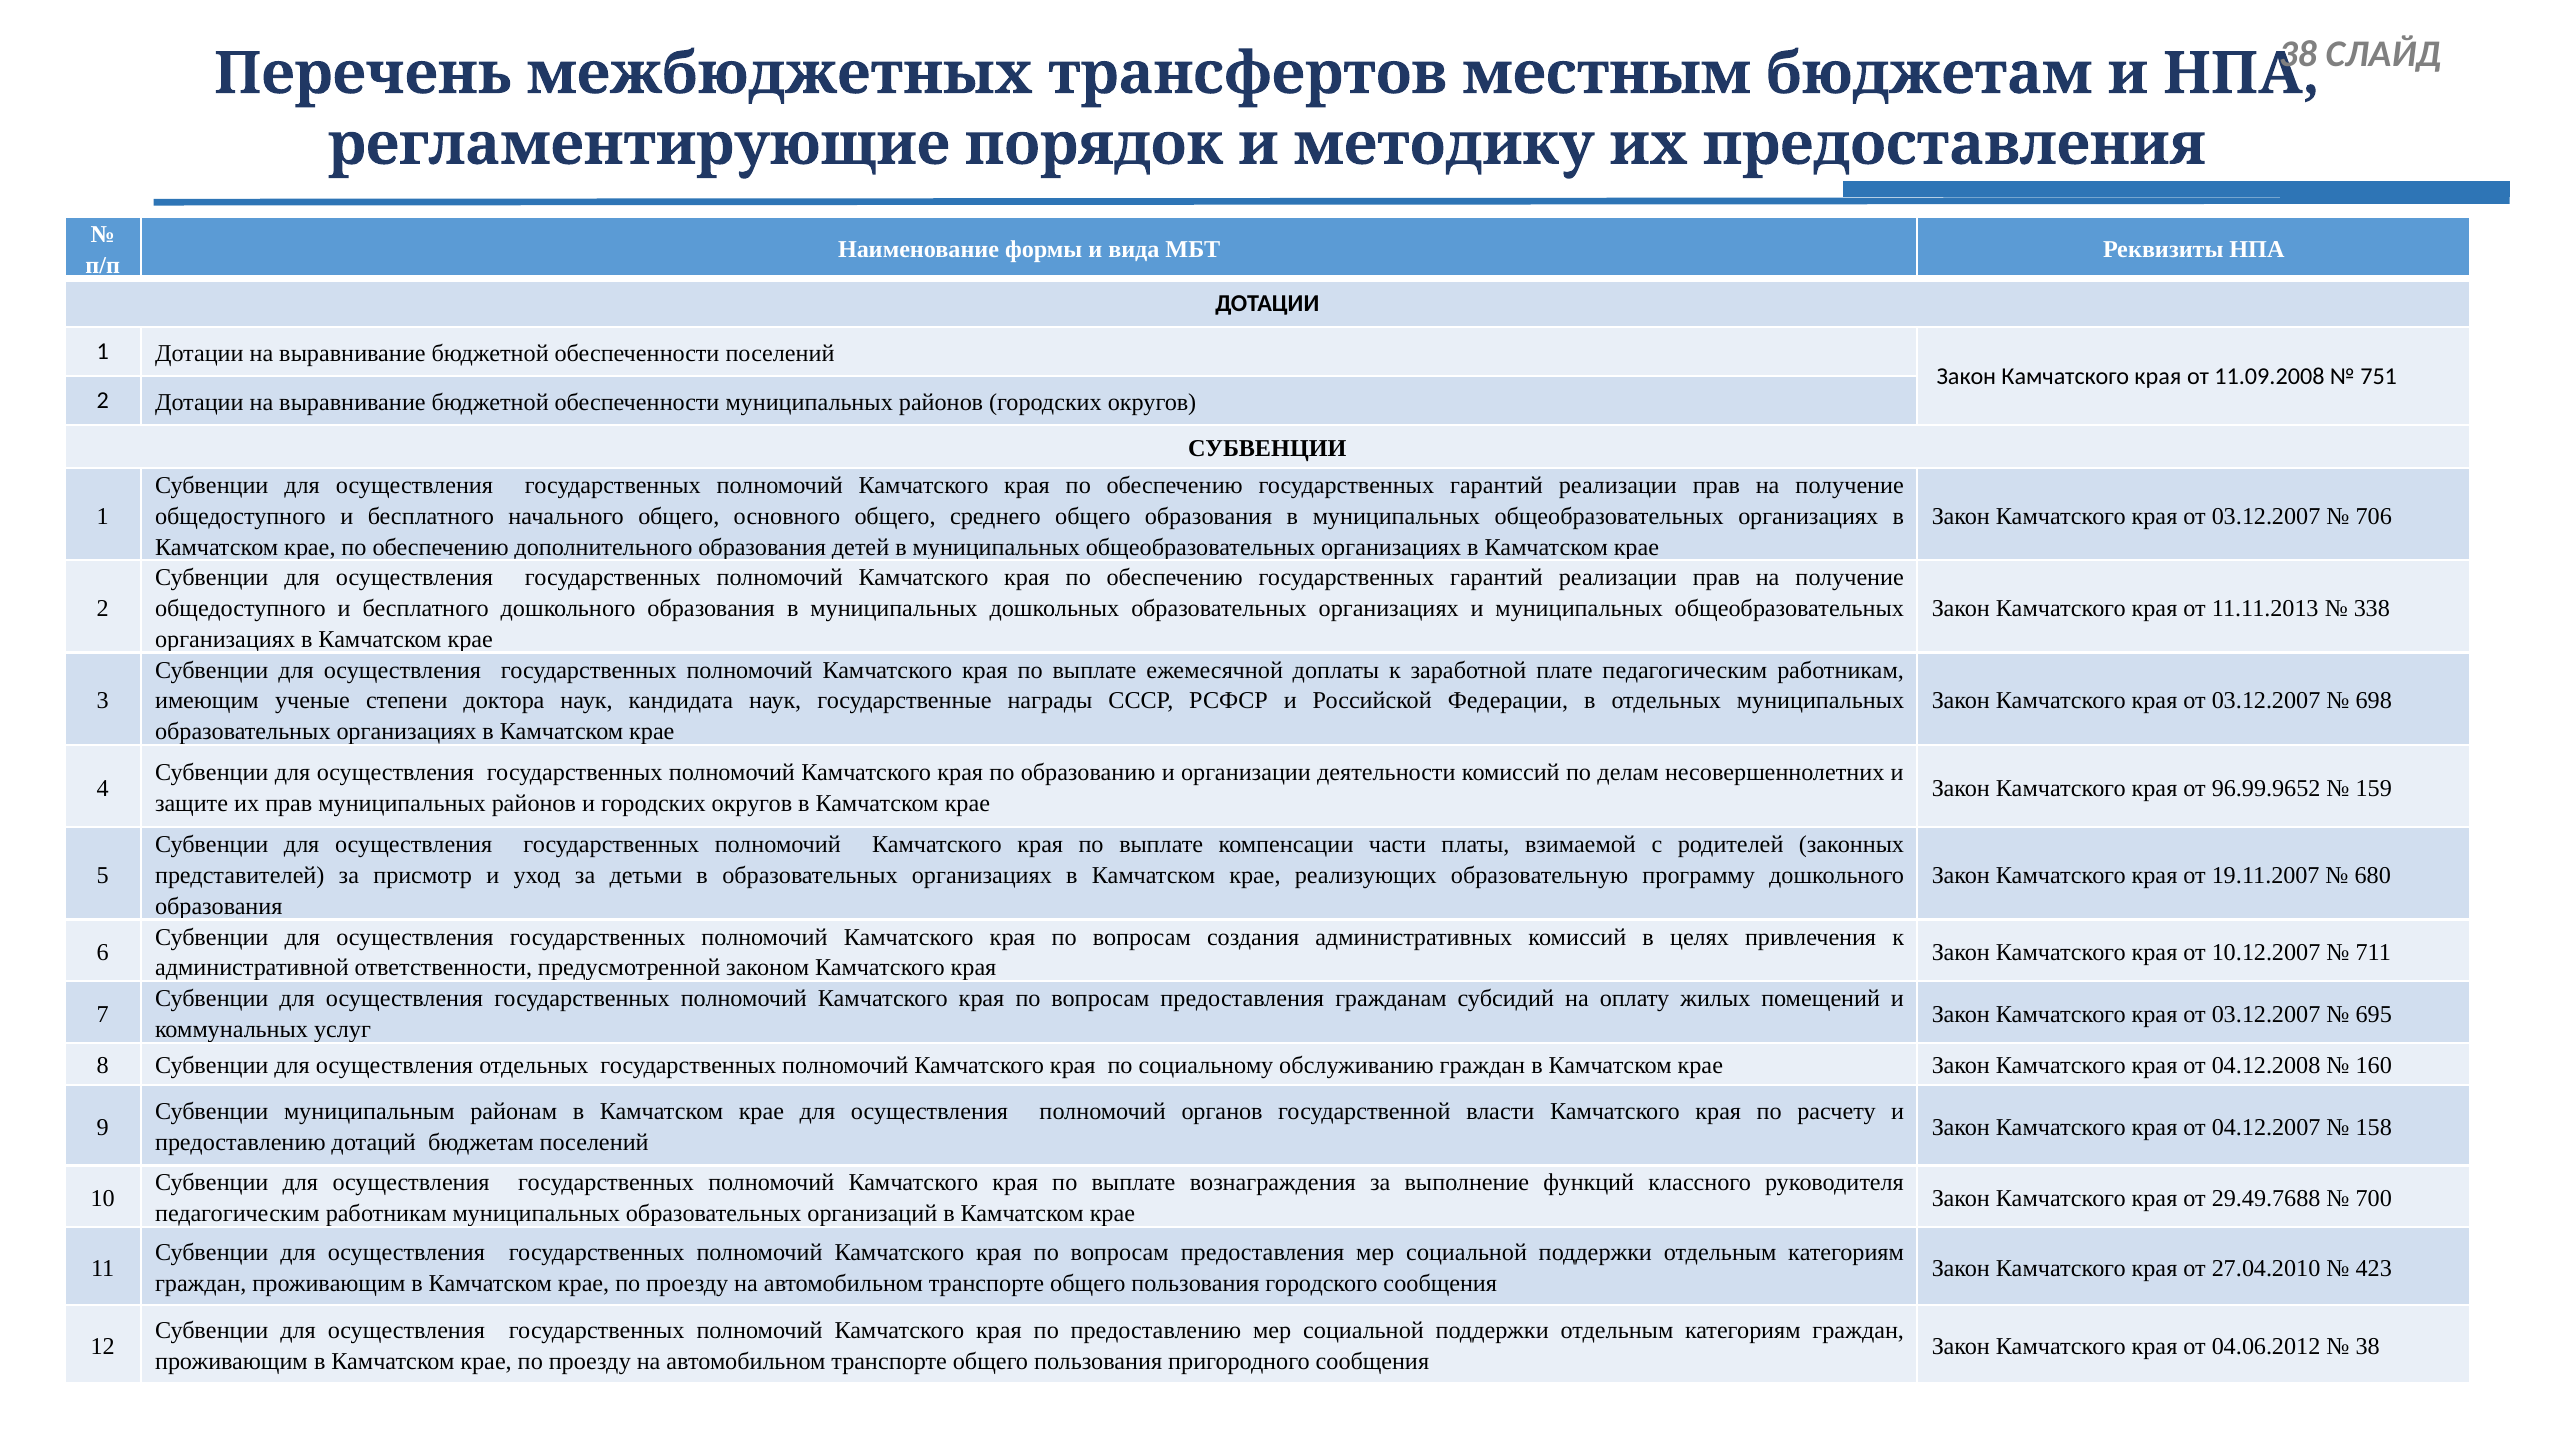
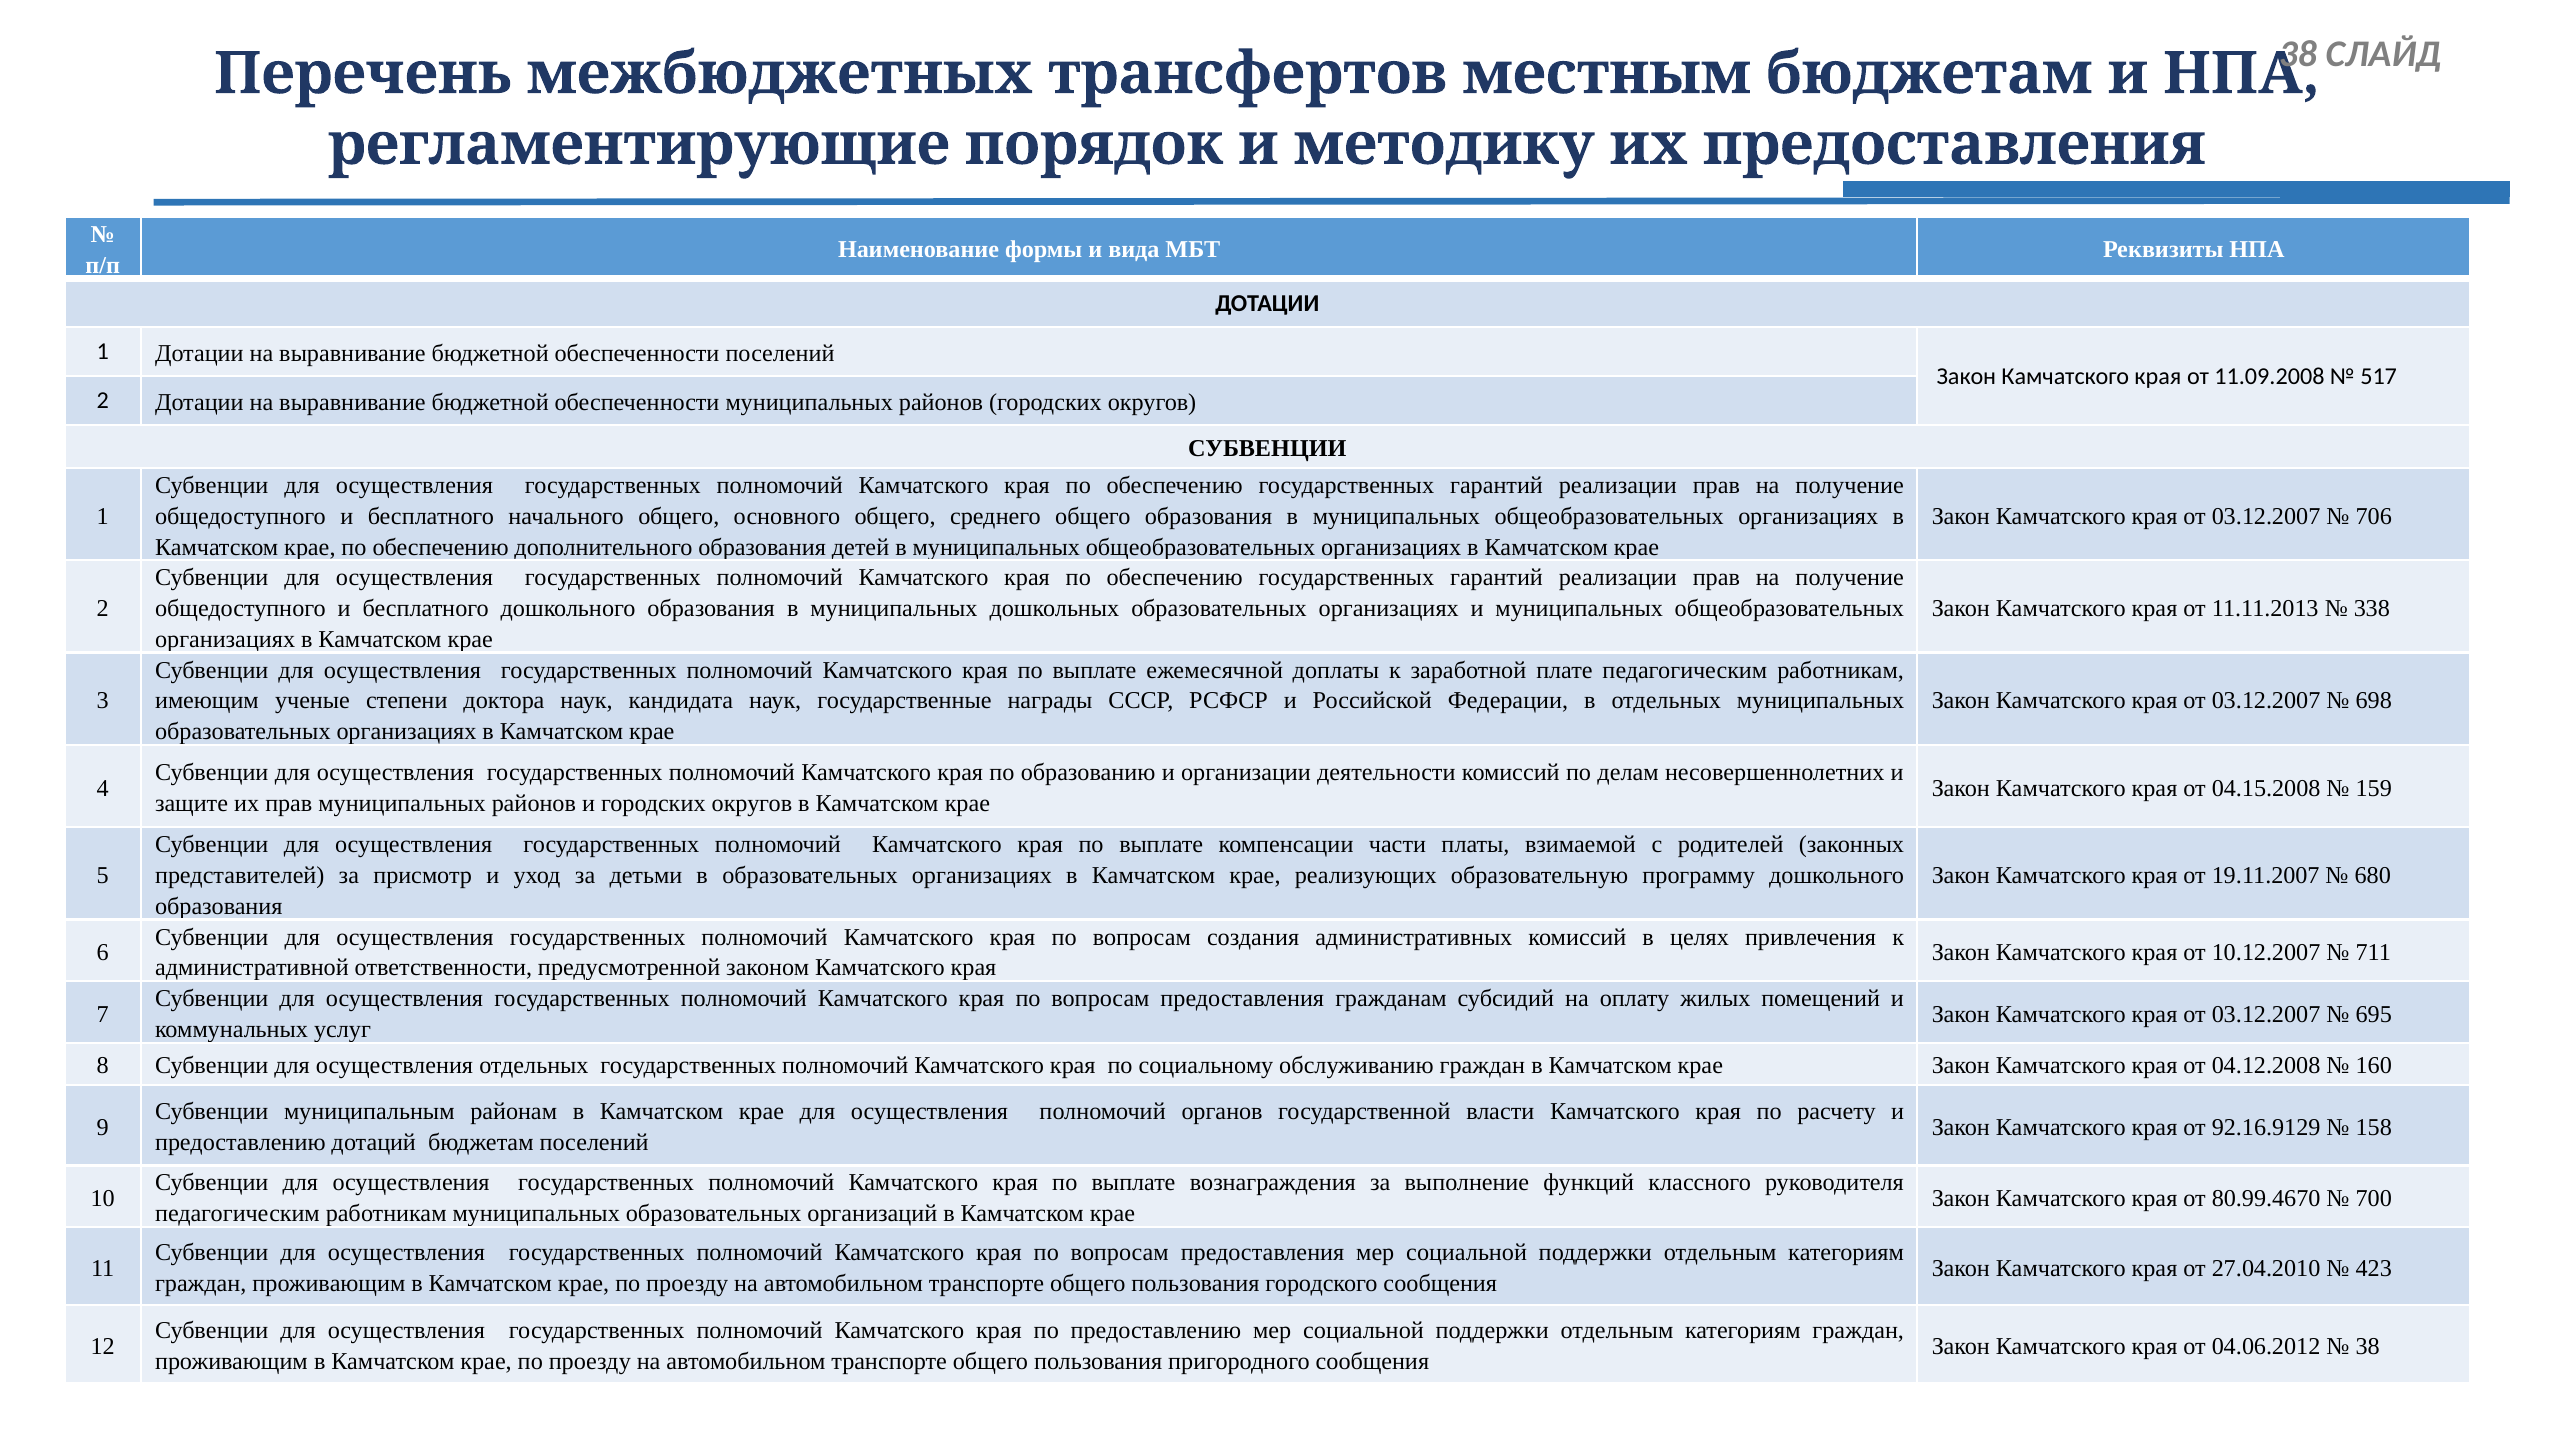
751: 751 -> 517
96.99.9652: 96.99.9652 -> 04.15.2008
04.12.2007: 04.12.2007 -> 92.16.9129
29.49.7688: 29.49.7688 -> 80.99.4670
